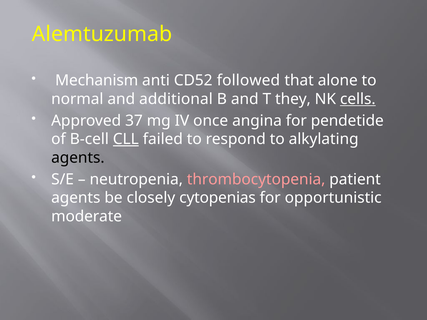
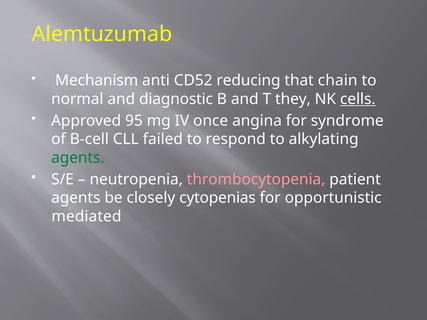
followed: followed -> reducing
alone: alone -> chain
additional: additional -> diagnostic
37: 37 -> 95
pendetide: pendetide -> syndrome
CLL underline: present -> none
agents at (78, 158) colour: black -> green
moderate: moderate -> mediated
